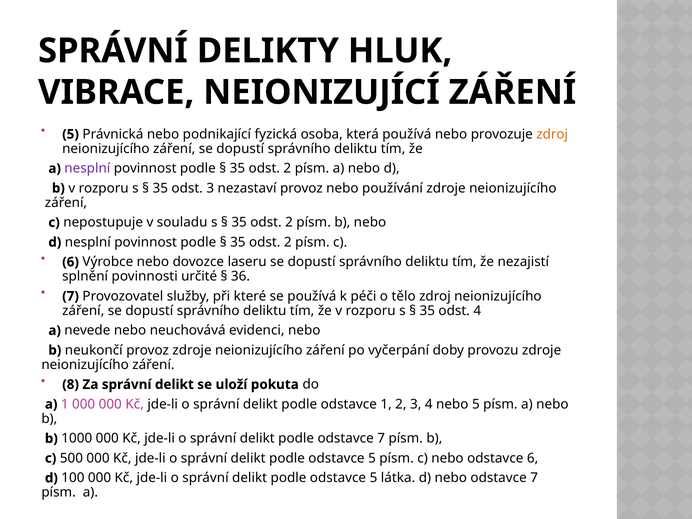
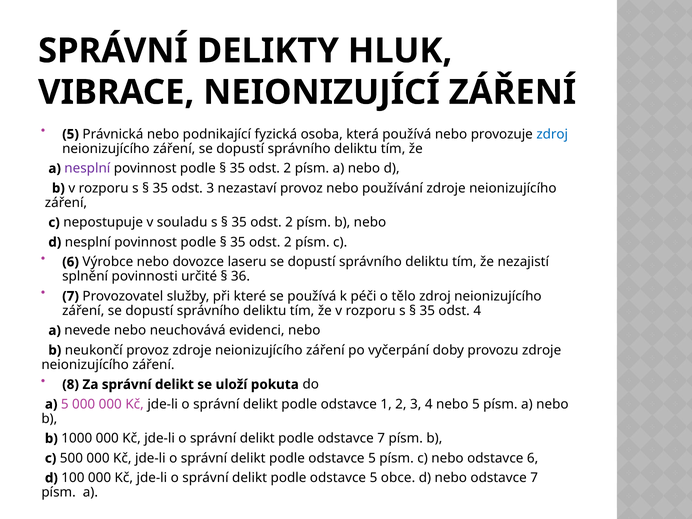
zdroj at (552, 134) colour: orange -> blue
a 1: 1 -> 5
látka: látka -> obce
